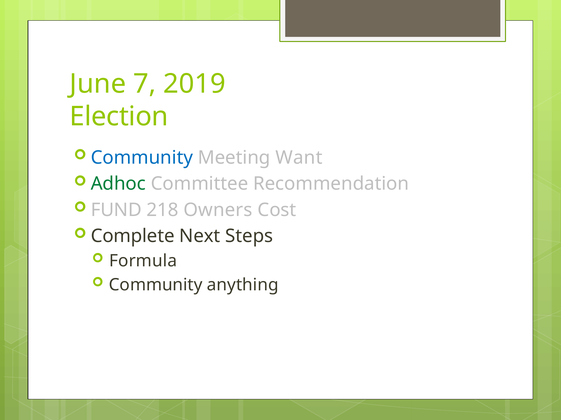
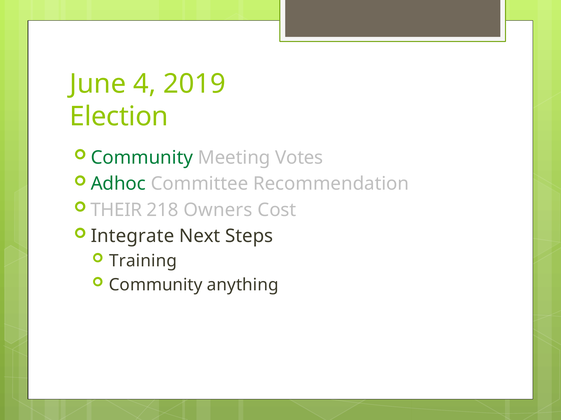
7: 7 -> 4
Community at (142, 158) colour: blue -> green
Want: Want -> Votes
FUND: FUND -> THEIR
Complete: Complete -> Integrate
Formula: Formula -> Training
